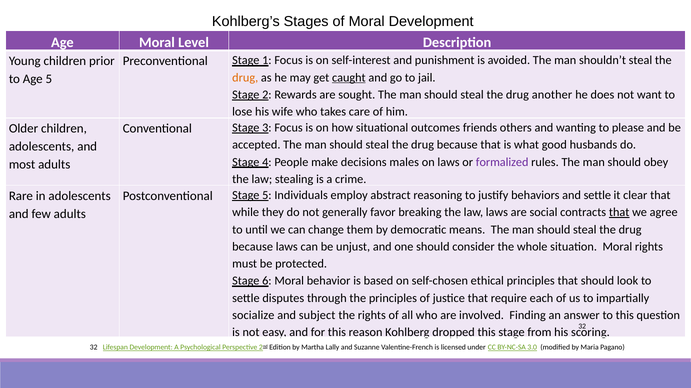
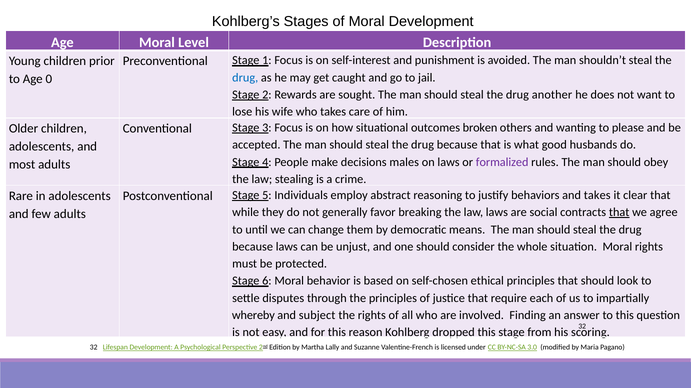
drug at (245, 78) colour: orange -> blue
caught underline: present -> none
Age 5: 5 -> 0
friends: friends -> broken
and settle: settle -> takes
socialize: socialize -> whereby
